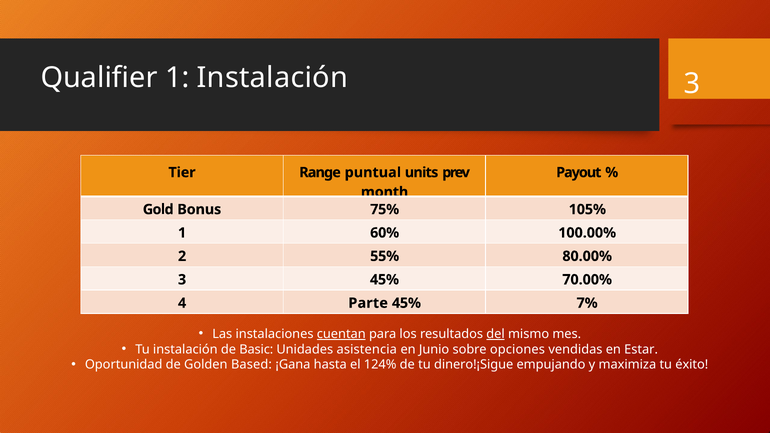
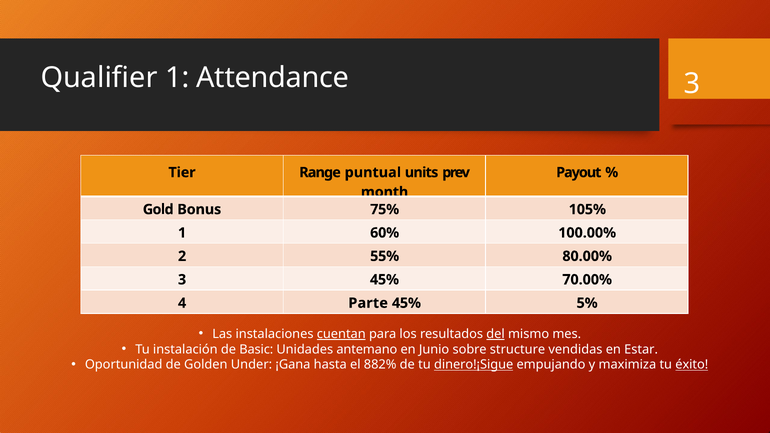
1 Instalación: Instalación -> Attendance
7%: 7% -> 5%
asistencia: asistencia -> antemano
opciones: opciones -> structure
Based: Based -> Under
124%: 124% -> 882%
dinero!¡Sigue underline: none -> present
éxito underline: none -> present
